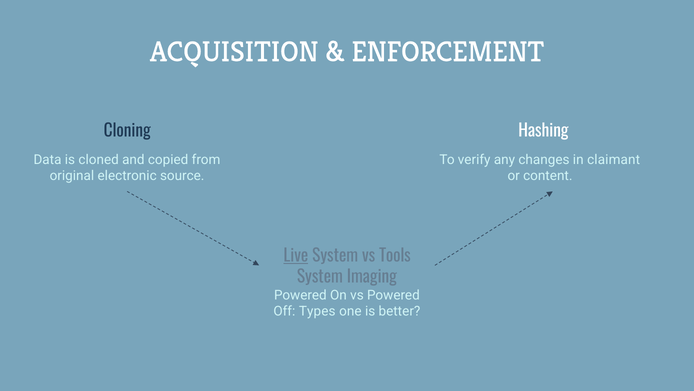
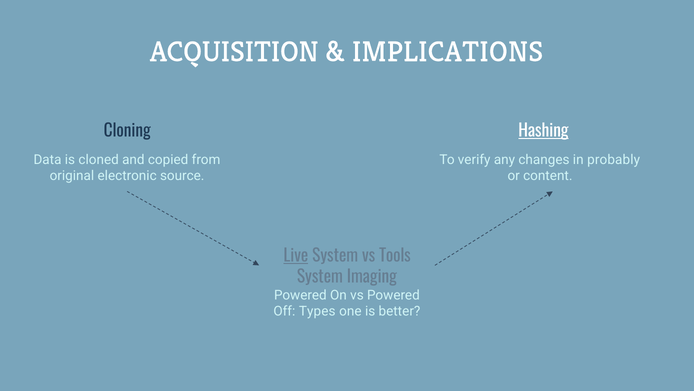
ENFORCEMENT: ENFORCEMENT -> IMPLICATIONS
Hashing underline: none -> present
claimant: claimant -> probably
